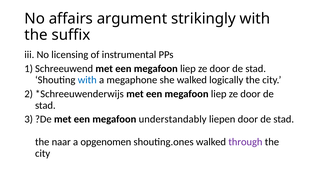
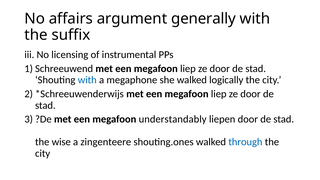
strikingly: strikingly -> generally
naar: naar -> wise
opgenomen: opgenomen -> zingenteere
through colour: purple -> blue
